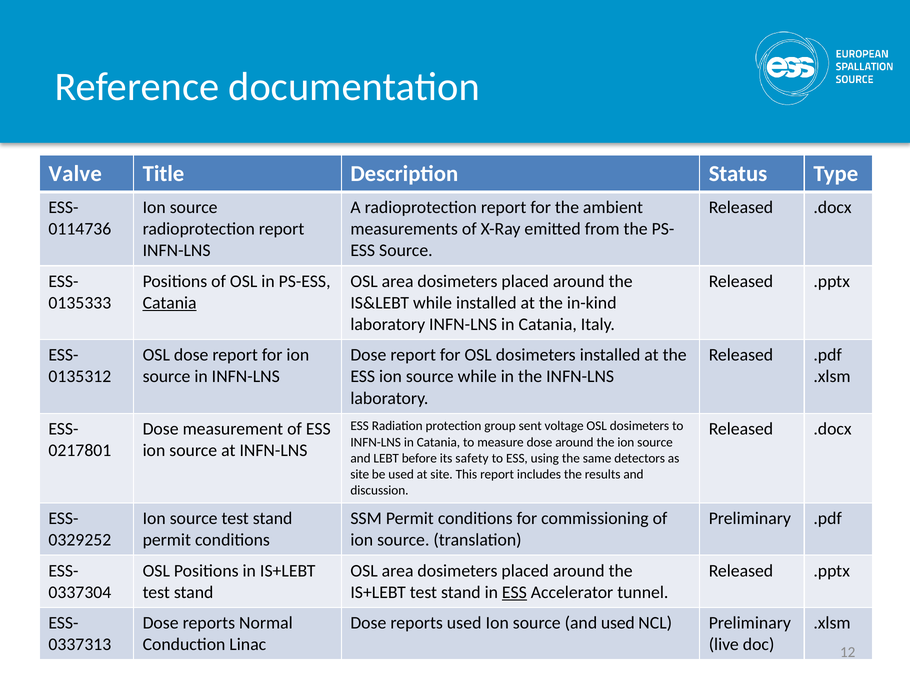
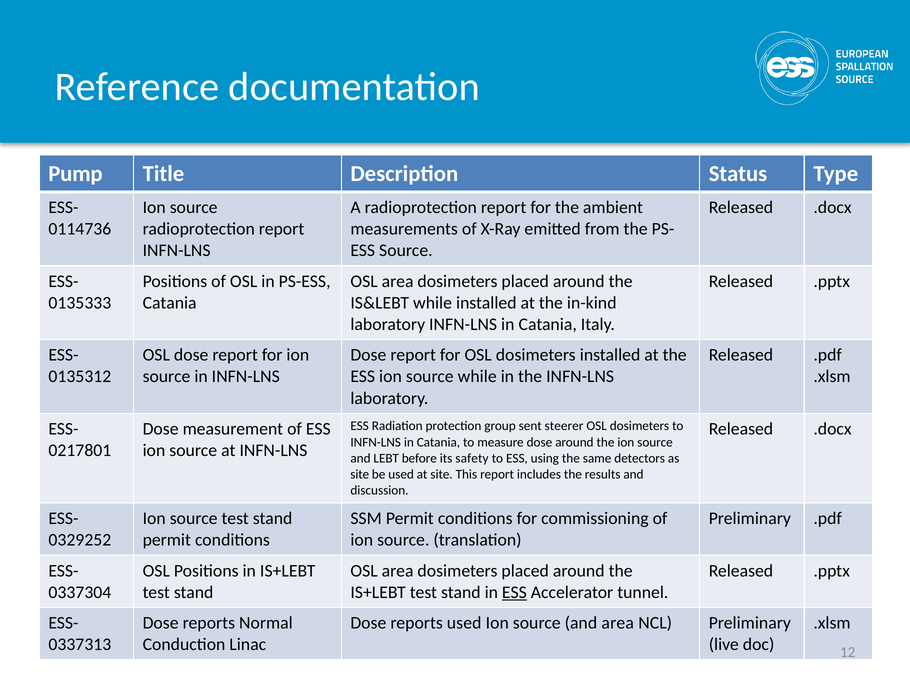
Valve: Valve -> Pump
Catania at (170, 303) underline: present -> none
voltage: voltage -> steerer
and used: used -> area
